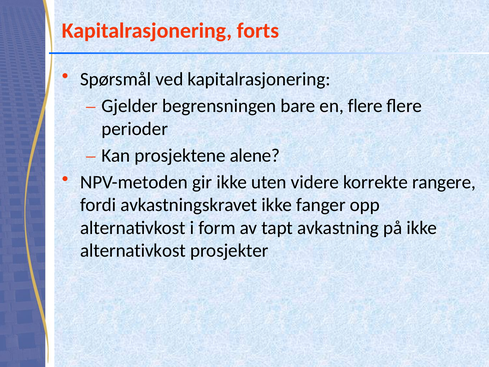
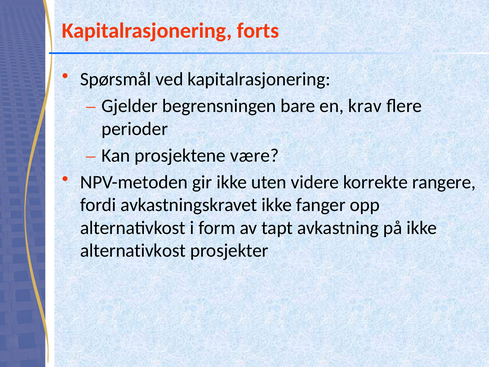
en flere: flere -> krav
alene: alene -> være
